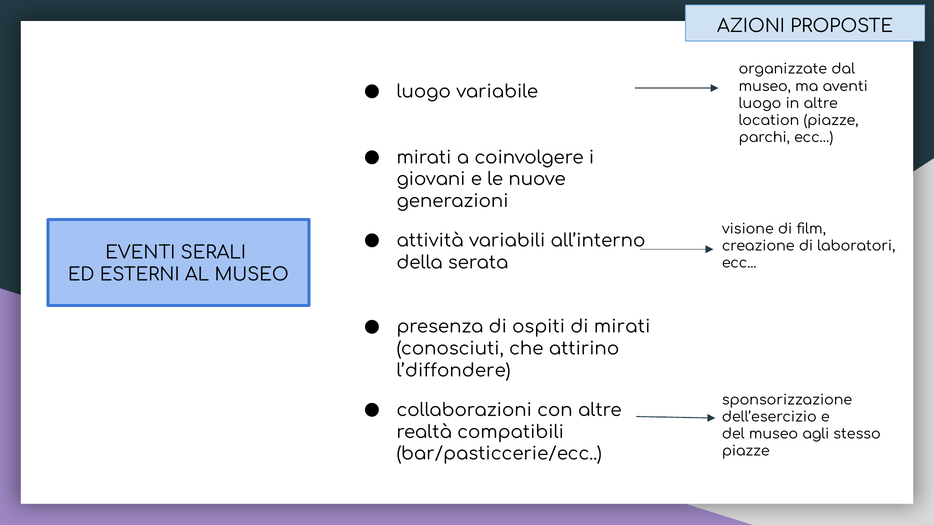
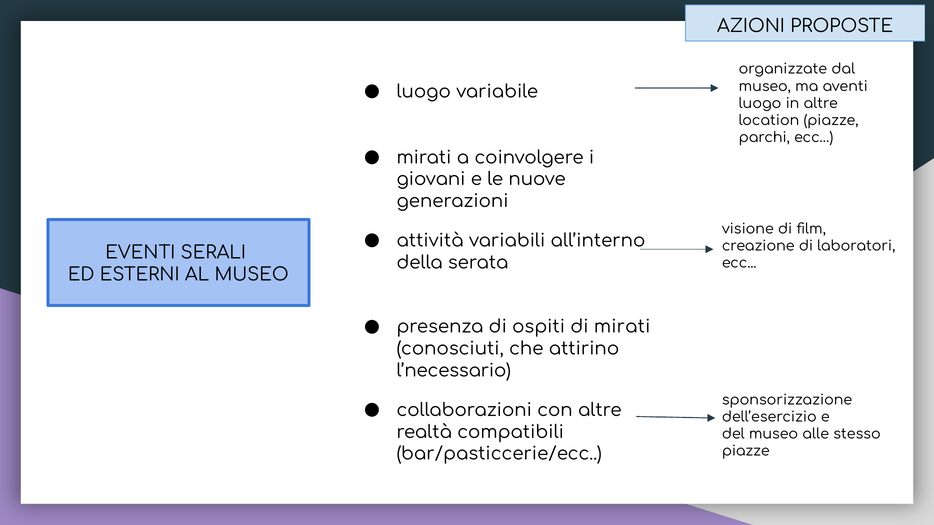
l’diffondere: l’diffondere -> l’necessario
agli: agli -> alle
